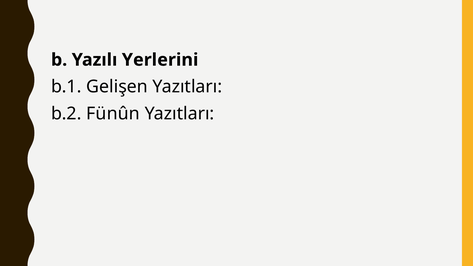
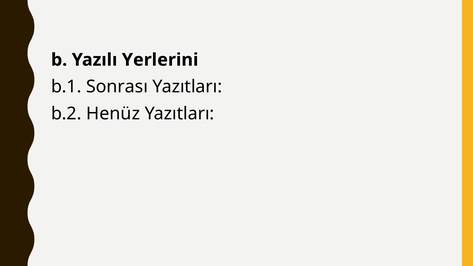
Gelişen: Gelişen -> Sonrası
Fünûn: Fünûn -> Henüz
